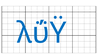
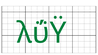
λΰΫ colour: blue -> green
